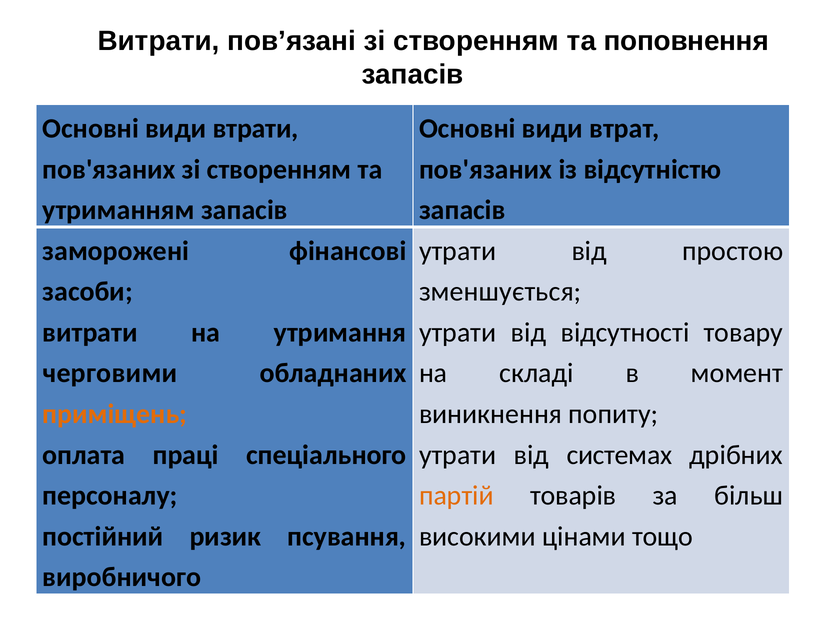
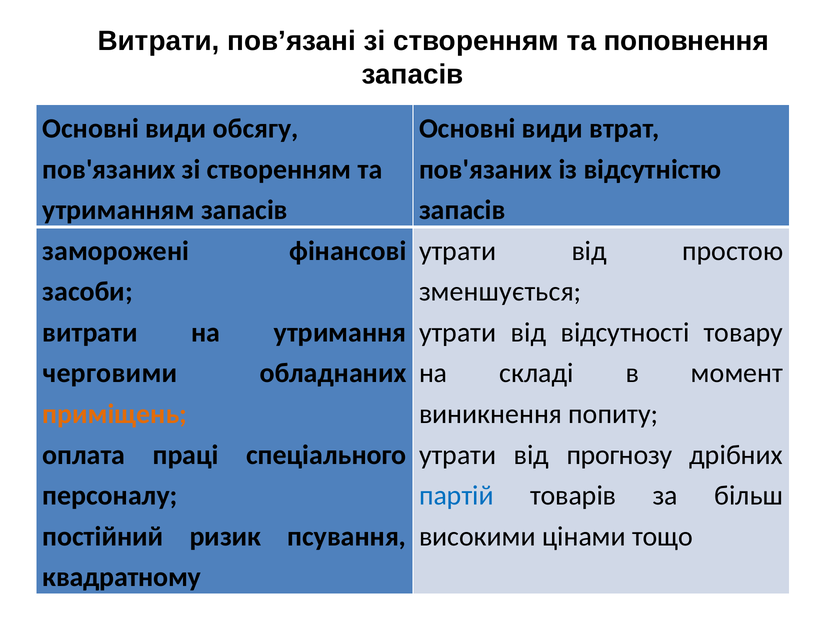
втрати: втрати -> обсягу
системах: системах -> прогнозу
партій colour: orange -> blue
виробничого: виробничого -> квадратному
